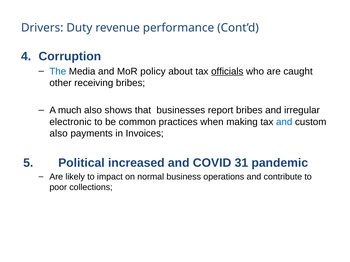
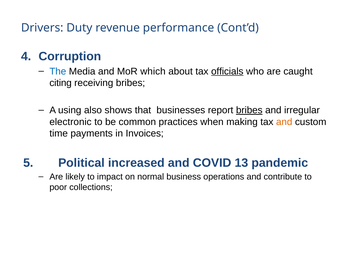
policy: policy -> which
other: other -> citing
much: much -> using
bribes at (249, 110) underline: none -> present
and at (284, 122) colour: blue -> orange
also at (59, 134): also -> time
31: 31 -> 13
